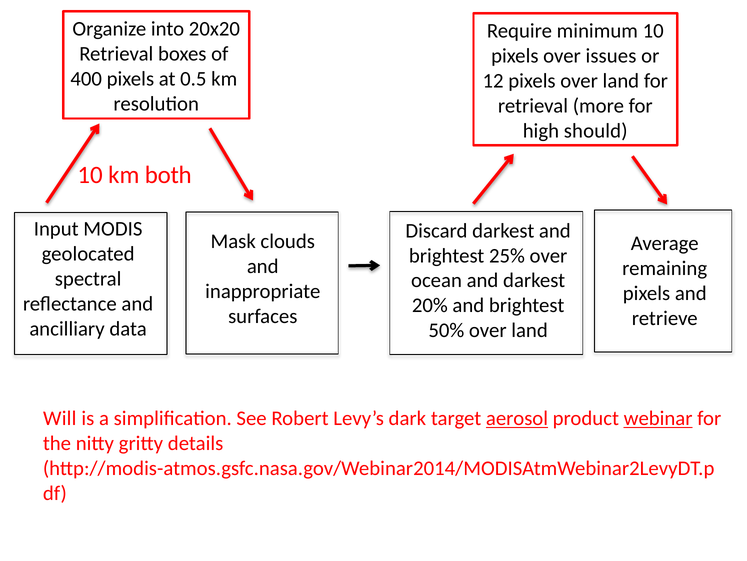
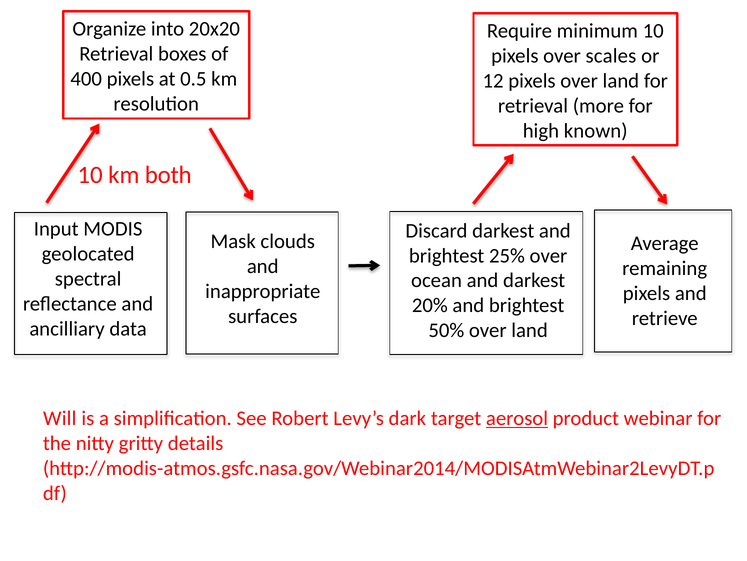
issues: issues -> scales
should: should -> known
webinar underline: present -> none
